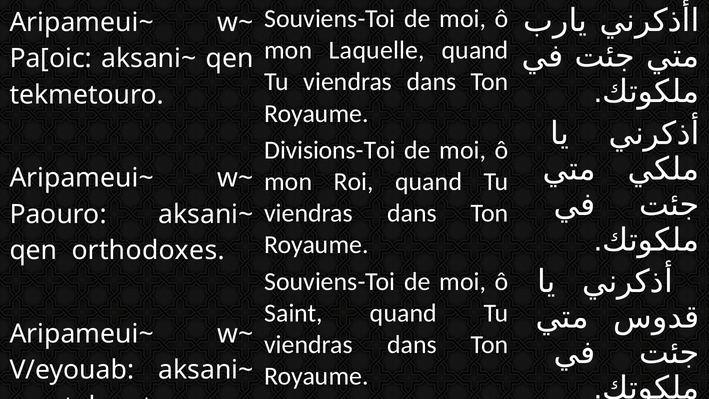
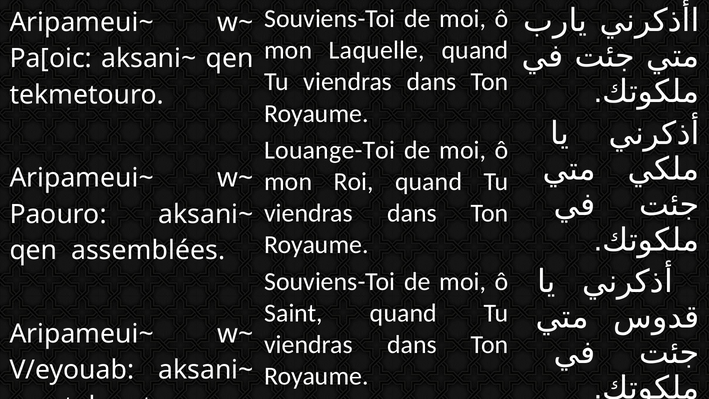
Divisions-Toi: Divisions-Toi -> Louange-Toi
orthodoxes: orthodoxes -> assemblées
